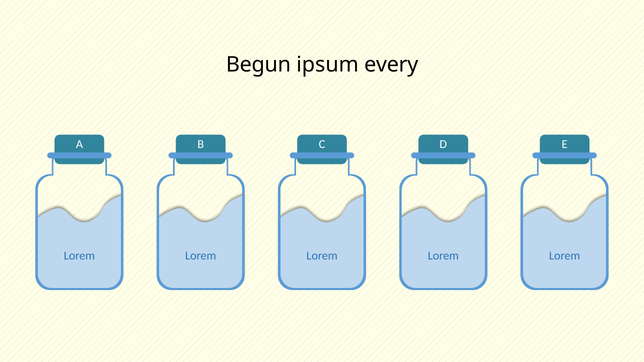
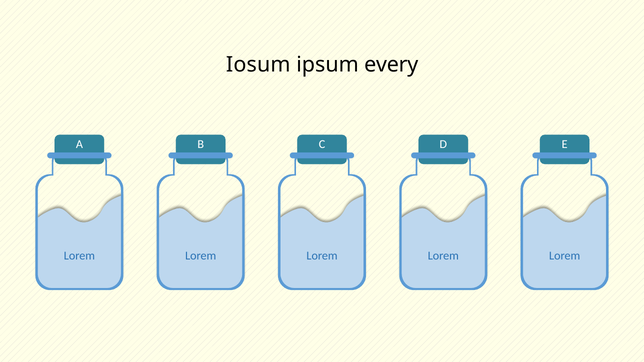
Begun: Begun -> Iosum
